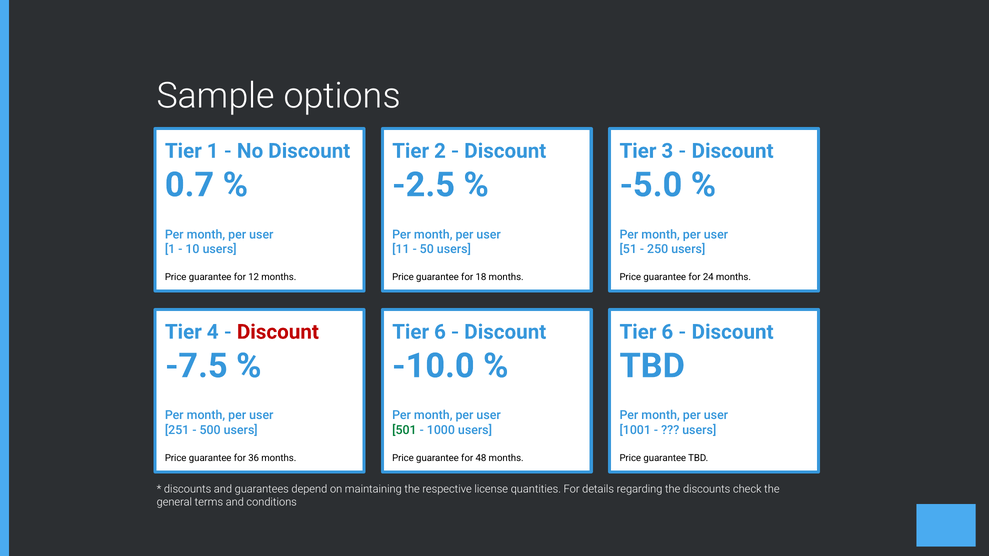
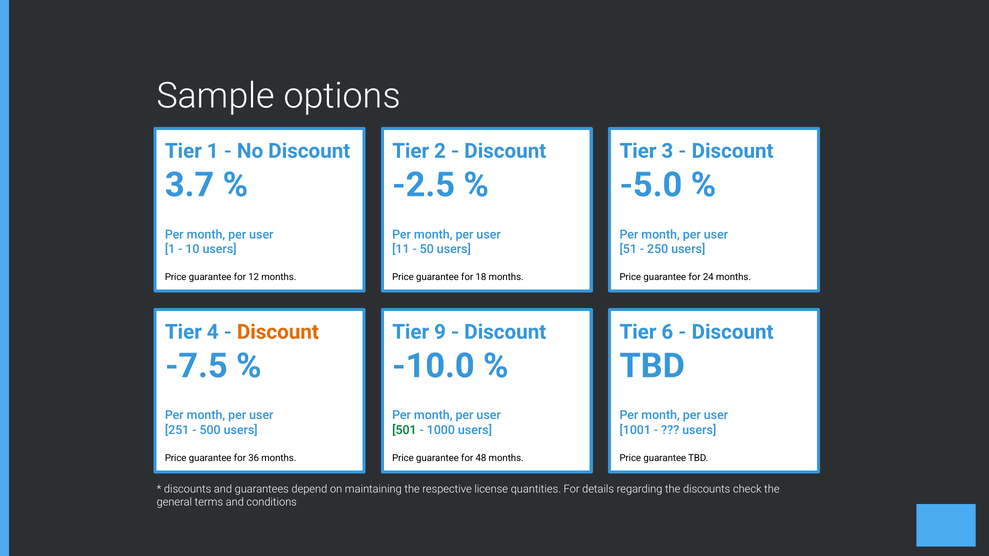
0.7: 0.7 -> 3.7
Discount at (278, 332) colour: red -> orange
6 at (440, 332): 6 -> 9
